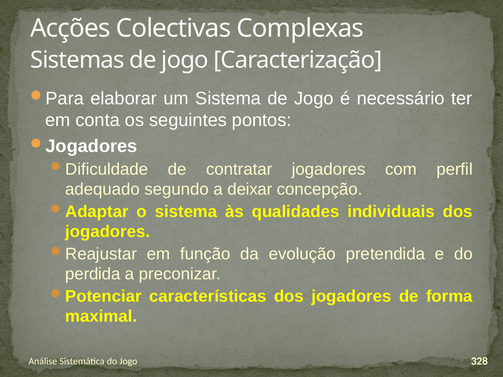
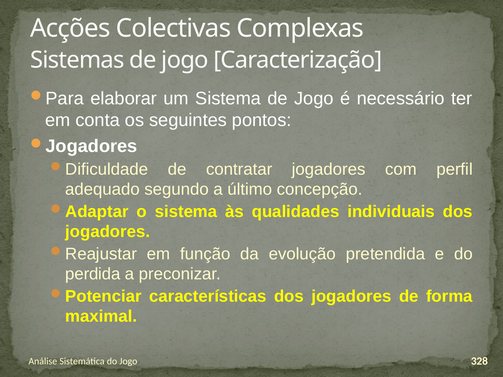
deixar: deixar -> último
